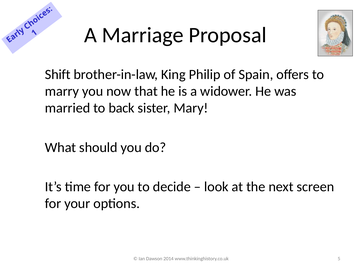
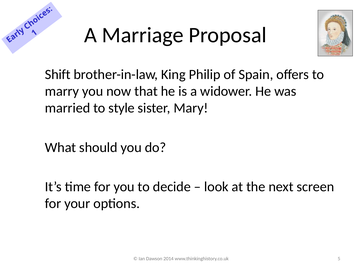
back: back -> style
